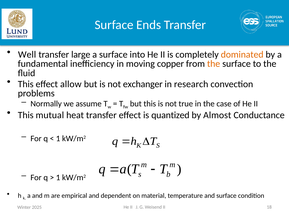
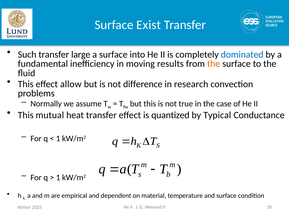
Ends: Ends -> Exist
Well: Well -> Such
dominated colour: orange -> blue
copper: copper -> results
exchanger: exchanger -> difference
Almost: Almost -> Typical
